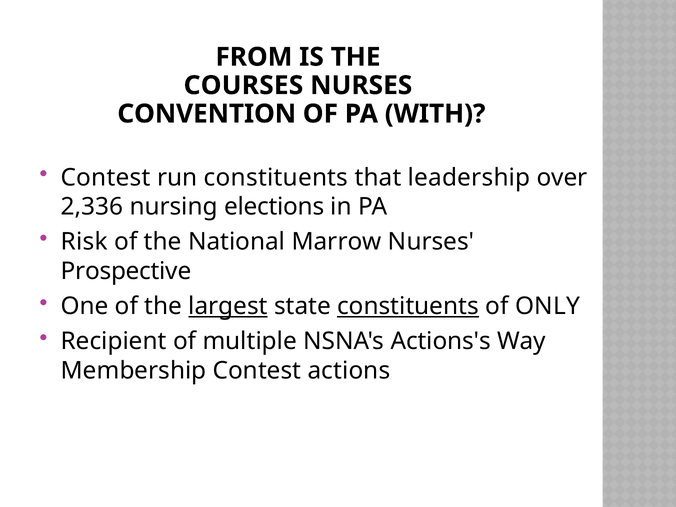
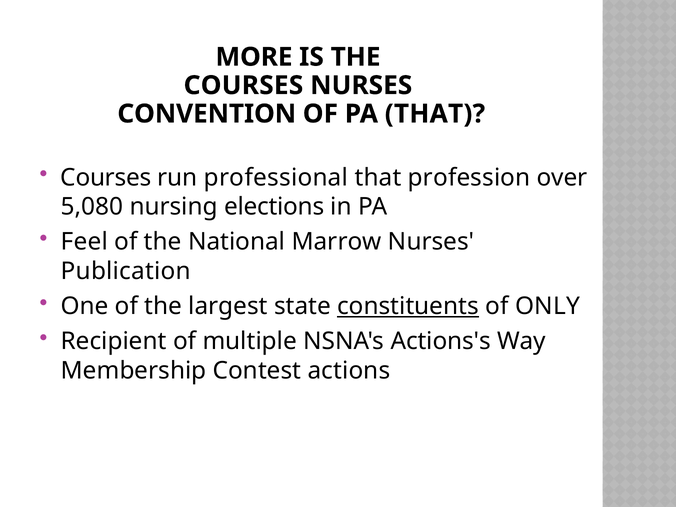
FROM: FROM -> MORE
PA WITH: WITH -> THAT
Contest at (106, 177): Contest -> Courses
run constituents: constituents -> professional
leadership: leadership -> profession
2,336: 2,336 -> 5,080
Risk: Risk -> Feel
Prospective: Prospective -> Publication
largest underline: present -> none
